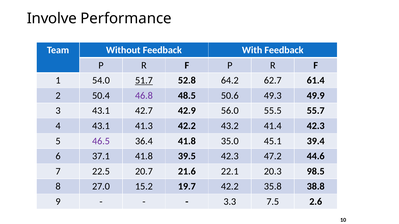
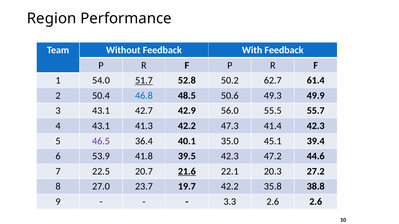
Involve: Involve -> Region
64.2: 64.2 -> 50.2
46.8 colour: purple -> blue
43.2: 43.2 -> 47.3
36.4 41.8: 41.8 -> 40.1
37.1: 37.1 -> 53.9
21.6 underline: none -> present
98.5: 98.5 -> 27.2
15.2: 15.2 -> 23.7
3.3 7.5: 7.5 -> 2.6
